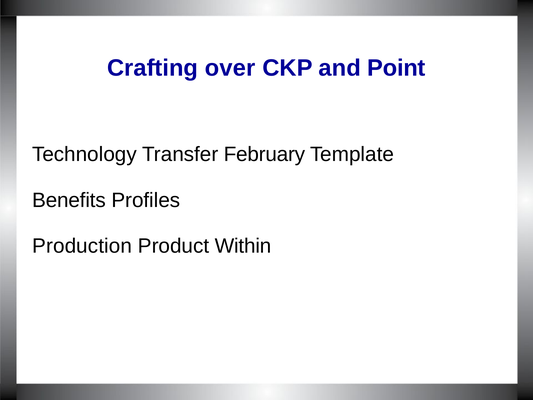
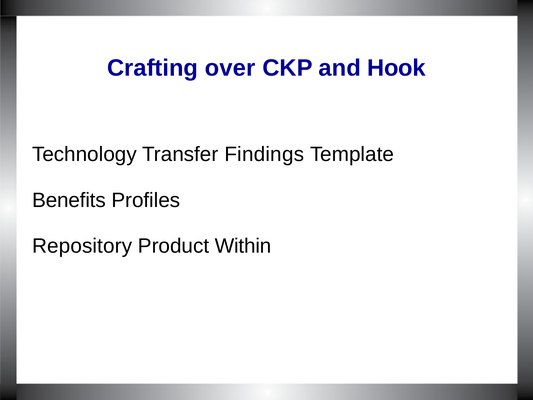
Point: Point -> Hook
February: February -> Findings
Production: Production -> Repository
